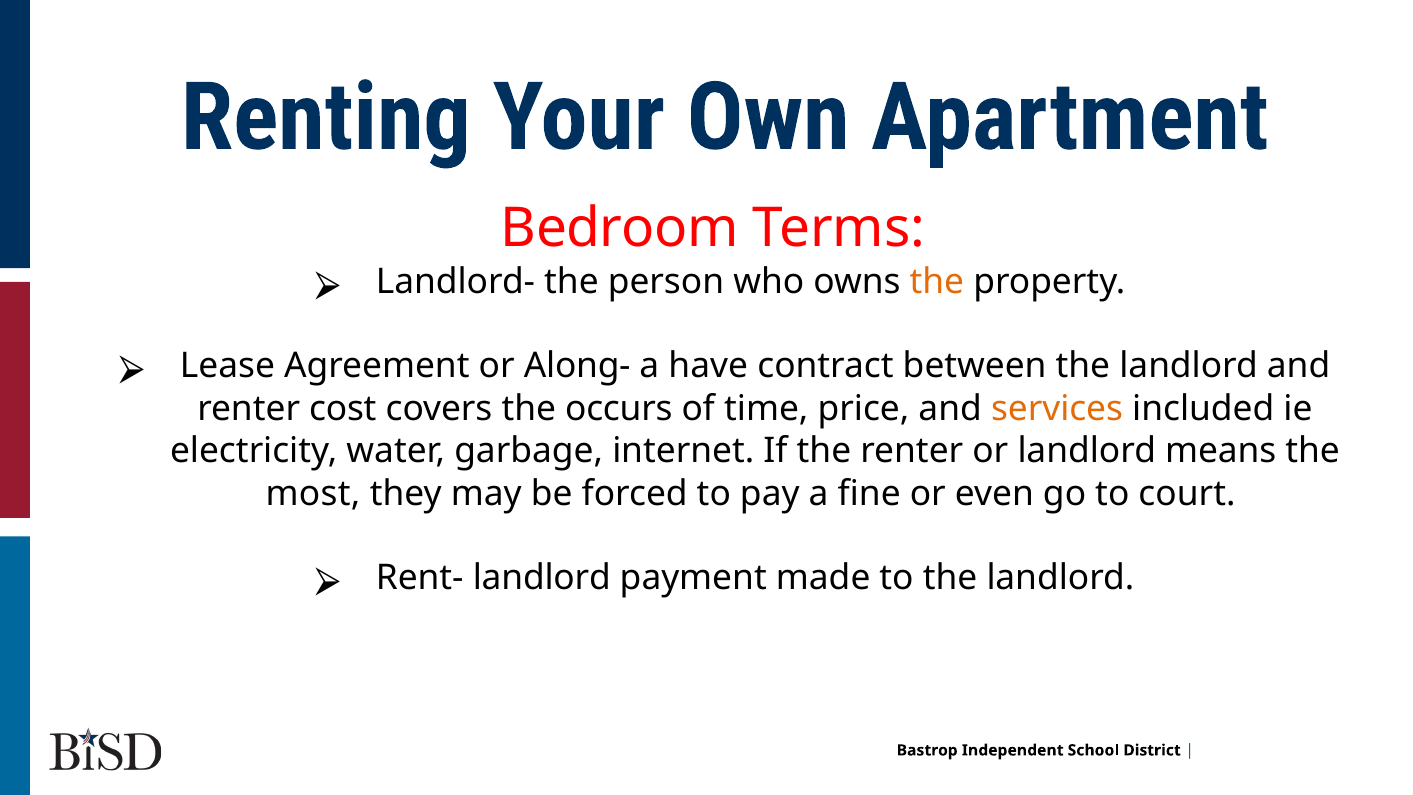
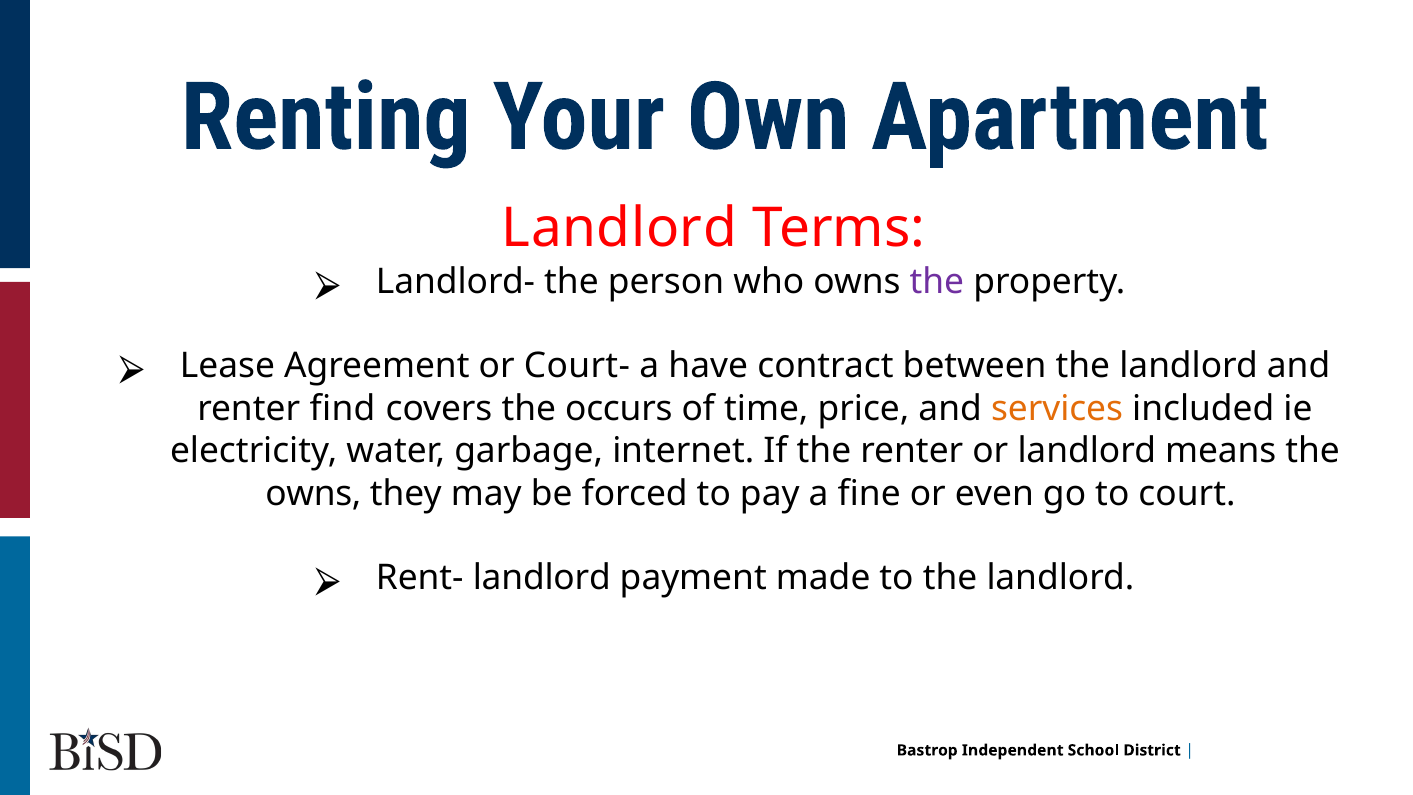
Bedroom at (620, 229): Bedroom -> Landlord
the at (937, 281) colour: orange -> purple
Along-: Along- -> Court-
cost: cost -> find
most at (313, 493): most -> owns
